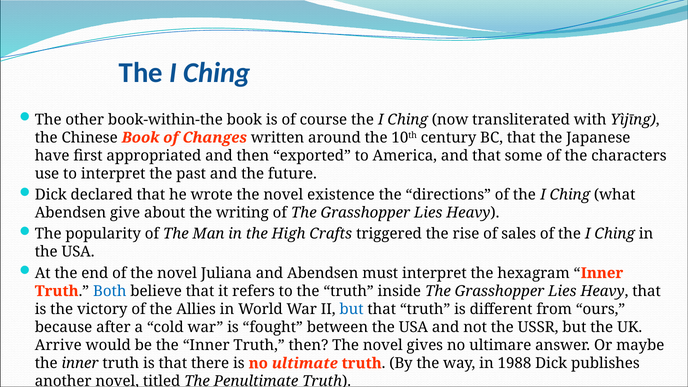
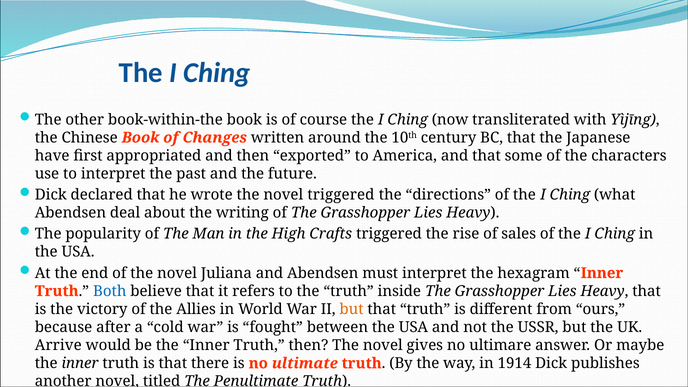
novel existence: existence -> triggered
give: give -> deal
but at (352, 309) colour: blue -> orange
1988: 1988 -> 1914
